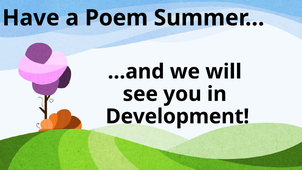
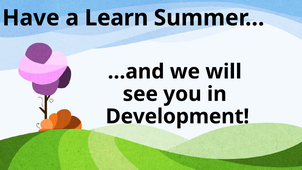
Poem: Poem -> Learn
